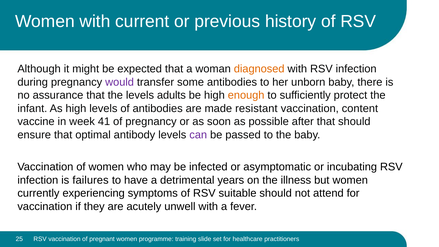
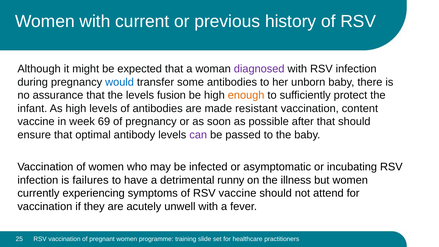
diagnosed colour: orange -> purple
would colour: purple -> blue
adults: adults -> fusion
41: 41 -> 69
years: years -> runny
RSV suitable: suitable -> vaccine
